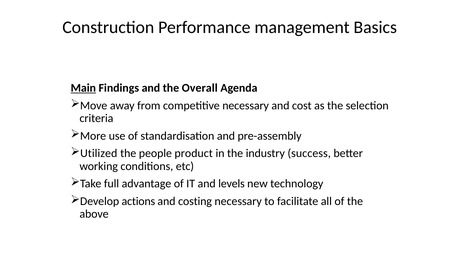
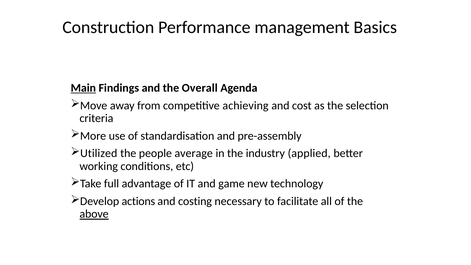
competitive necessary: necessary -> achieving
product: product -> average
success: success -> applied
levels: levels -> game
above underline: none -> present
